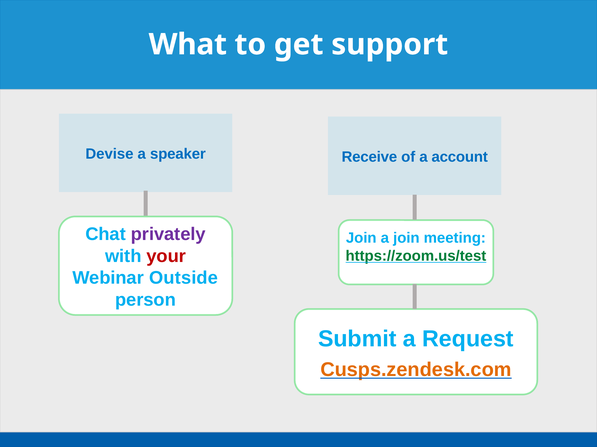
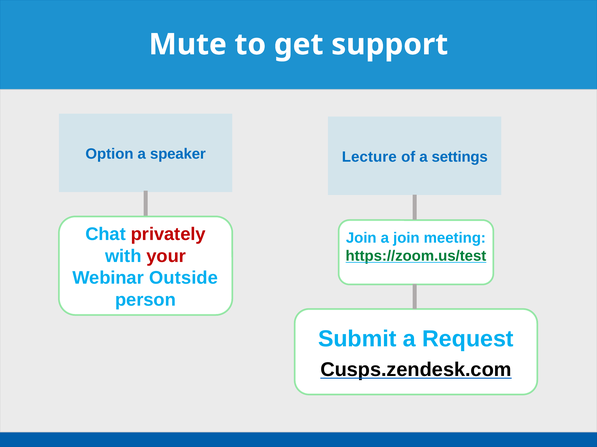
What: What -> Mute
Devise: Devise -> Option
Receive: Receive -> Lecture
account: account -> settings
privately colour: purple -> red
Cusps.zendesk.com colour: orange -> black
